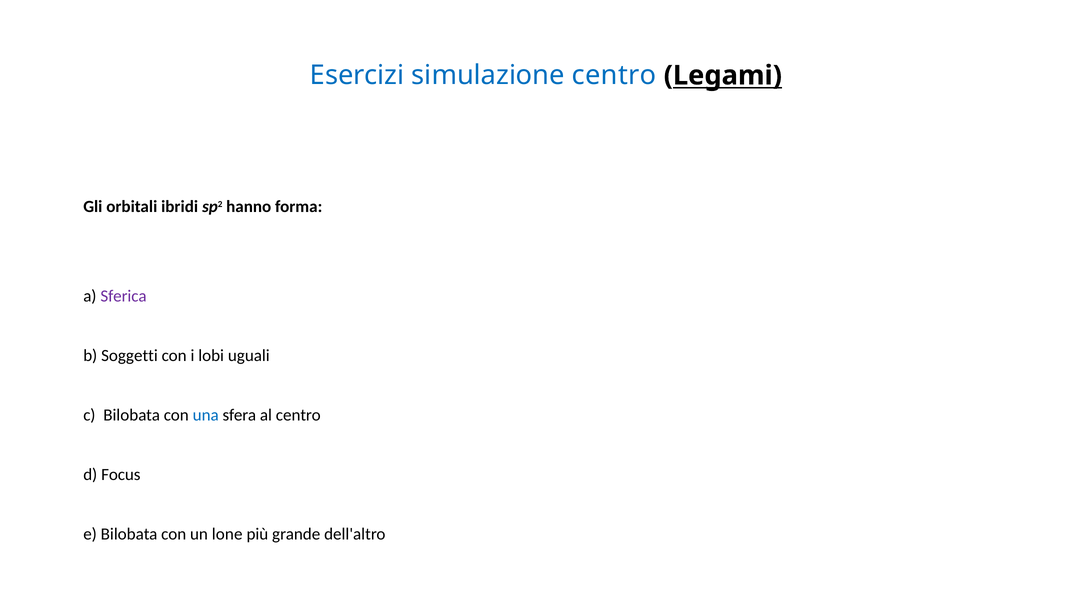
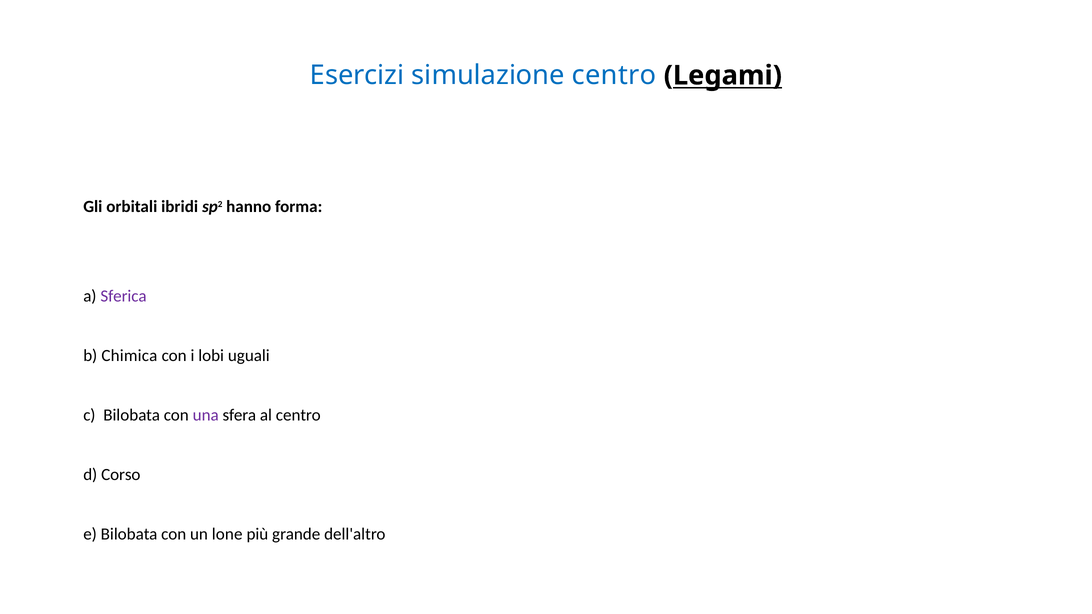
Soggetti: Soggetti -> Chimica
una colour: blue -> purple
Focus: Focus -> Corso
